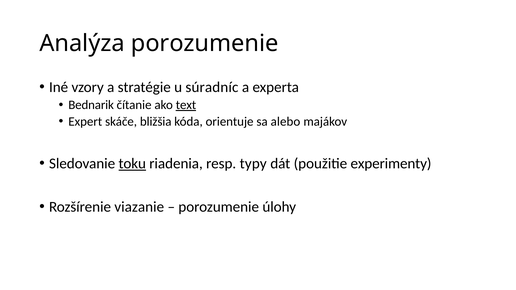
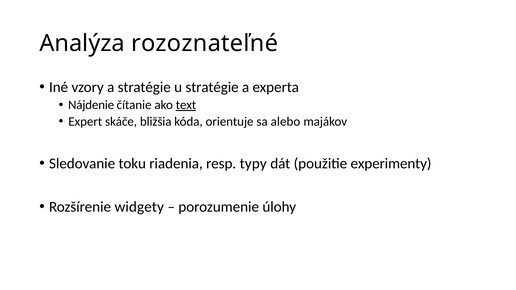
Analýza porozumenie: porozumenie -> rozoznateľné
u súradníc: súradníc -> stratégie
Bednarik: Bednarik -> Nájdenie
toku underline: present -> none
viazanie: viazanie -> widgety
